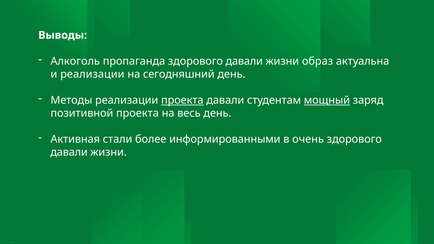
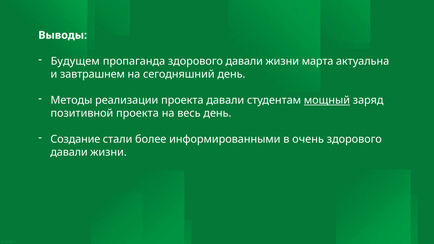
Алкоголь: Алкоголь -> Будущем
образ: образ -> марта
и реализации: реализации -> завтрашнем
проекта at (182, 100) underline: present -> none
Активная: Активная -> Создание
